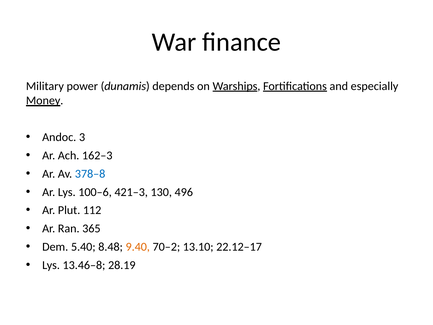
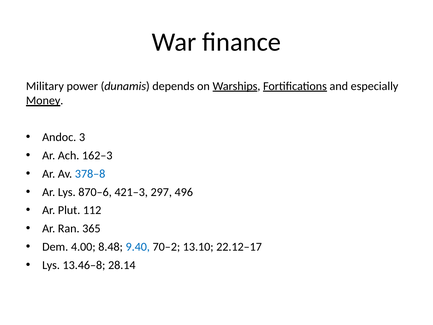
100–6: 100–6 -> 870–6
130: 130 -> 297
5.40: 5.40 -> 4.00
9.40 colour: orange -> blue
28.19: 28.19 -> 28.14
